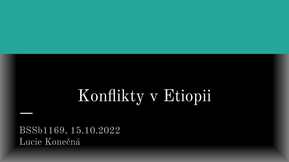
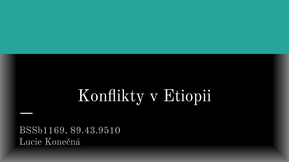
15.10.2022: 15.10.2022 -> 89.43.9510
